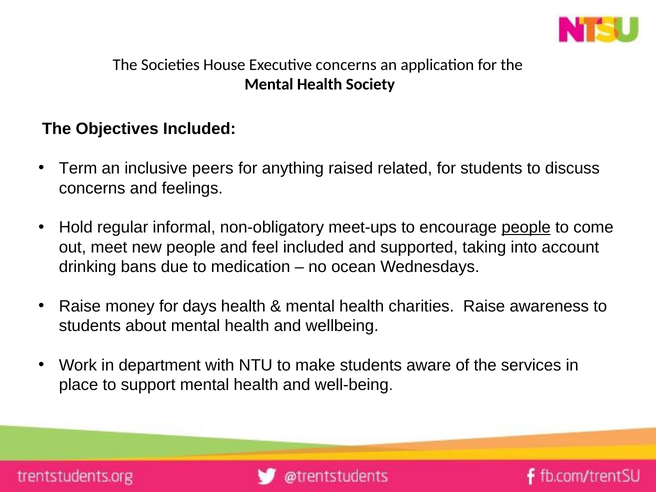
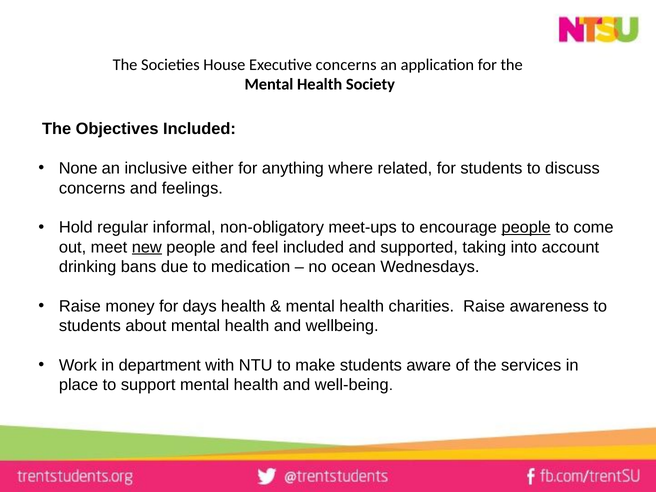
Term: Term -> None
peers: peers -> either
raised: raised -> where
new underline: none -> present
